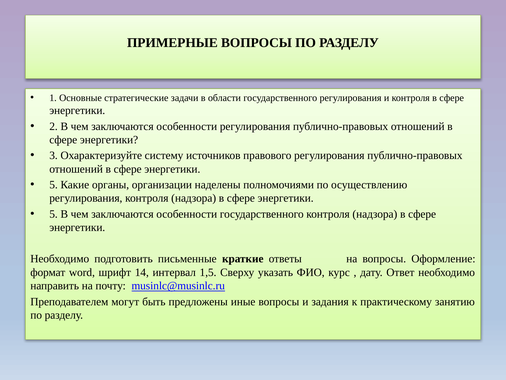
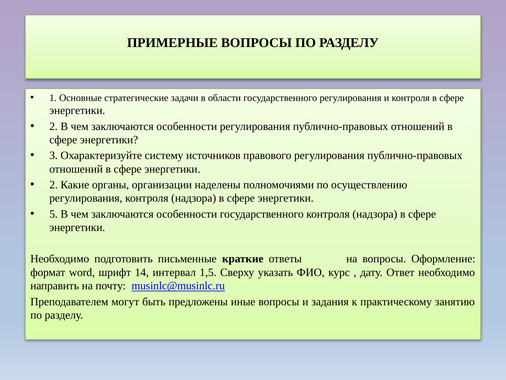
5 at (54, 185): 5 -> 2
